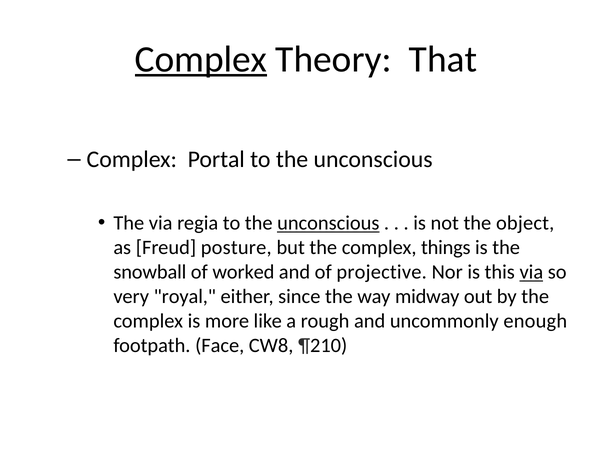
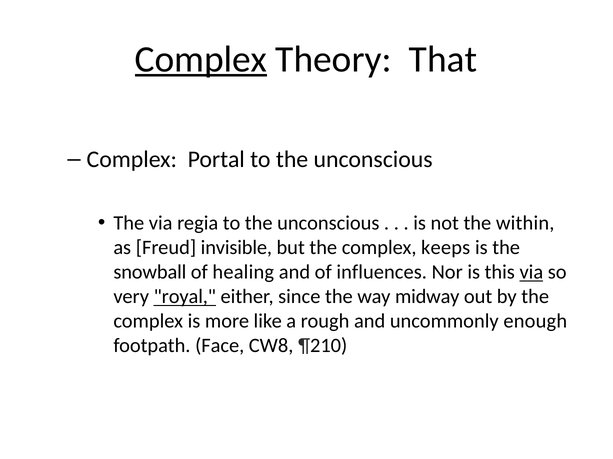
unconscious at (328, 224) underline: present -> none
object: object -> within
posture: posture -> invisible
things: things -> keeps
worked: worked -> healing
projective: projective -> influences
royal underline: none -> present
